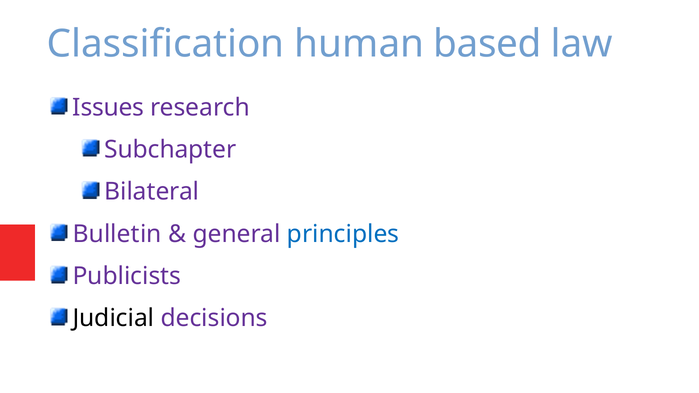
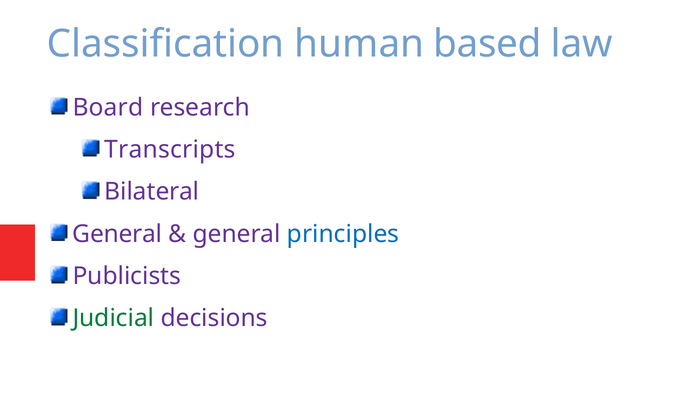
Issues: Issues -> Board
Subchapter: Subchapter -> Transcripts
Bulletin at (117, 234): Bulletin -> General
Judicial colour: black -> green
